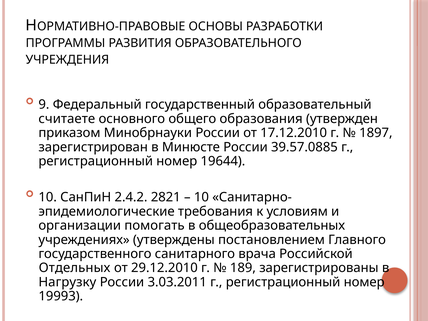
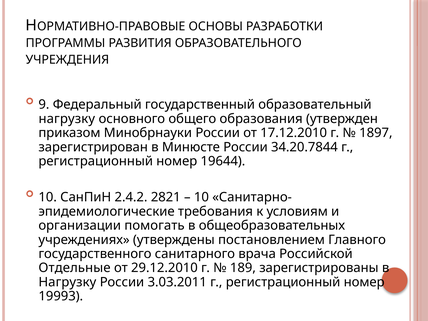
считаете at (67, 119): считаете -> нагрузку
39.57.0885: 39.57.0885 -> 34.20.7844
Отдельных: Отдельных -> Отдельные
